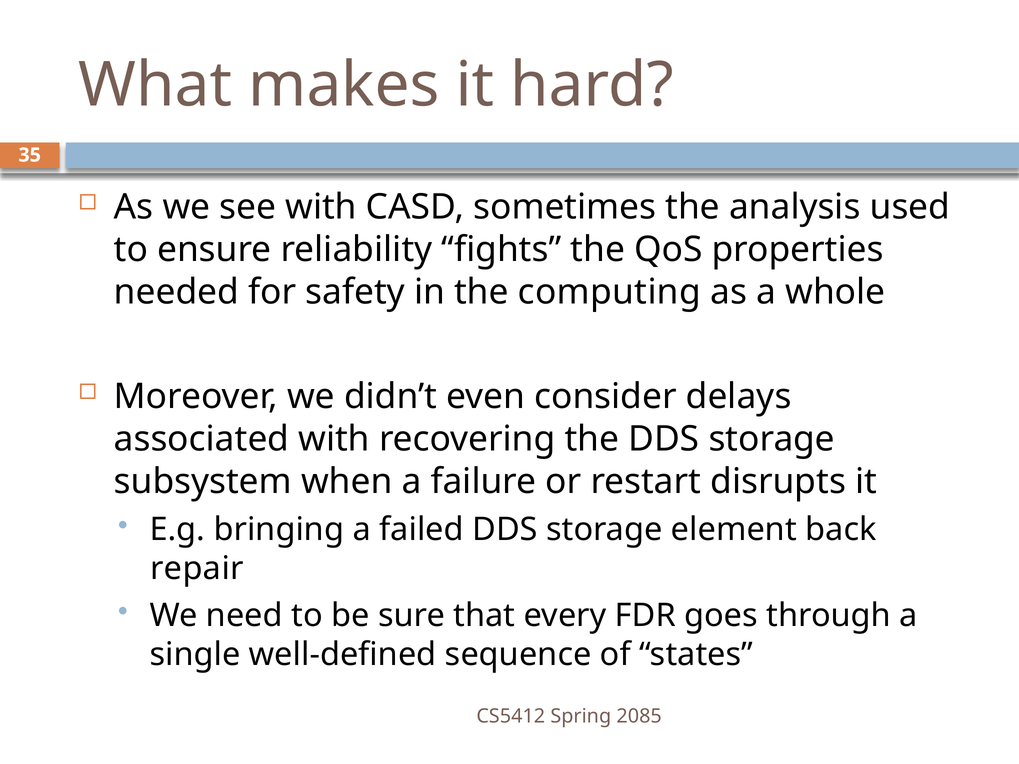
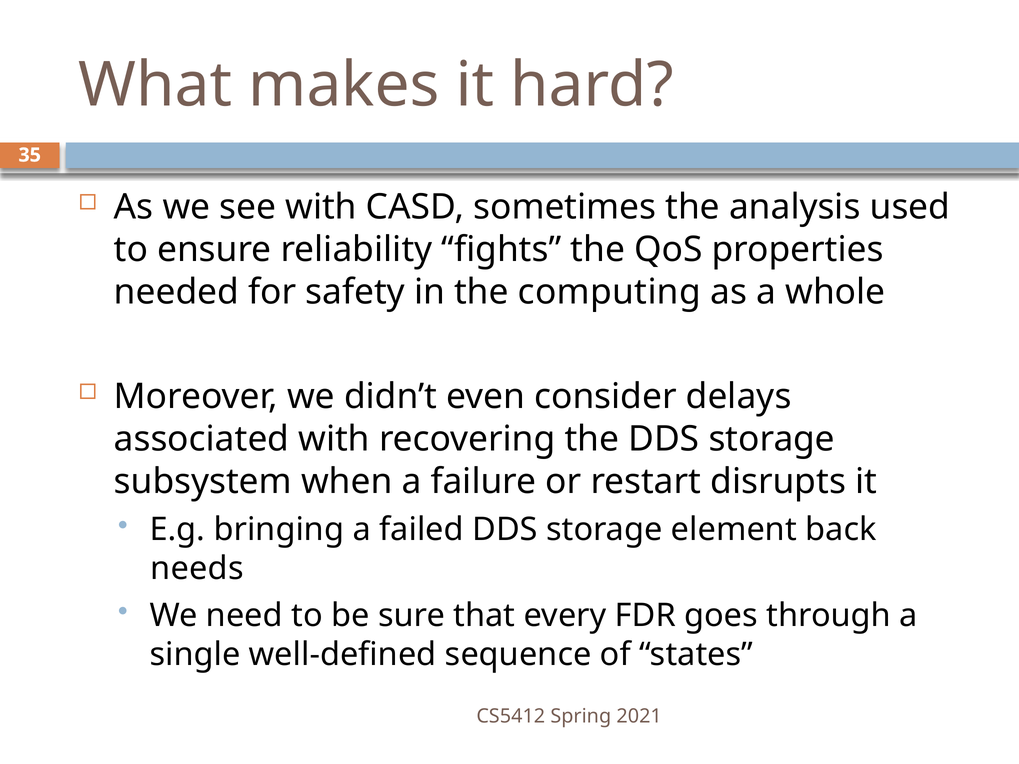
repair: repair -> needs
2085: 2085 -> 2021
